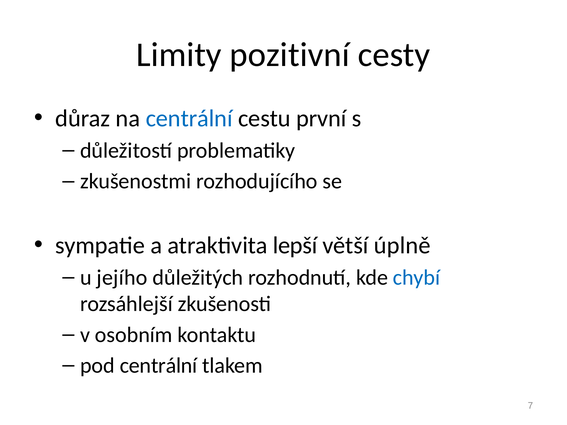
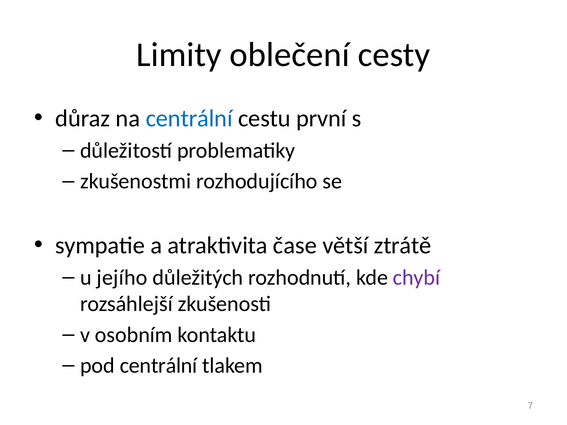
pozitivní: pozitivní -> oblečení
lepší: lepší -> čase
úplně: úplně -> ztrátě
chybí colour: blue -> purple
